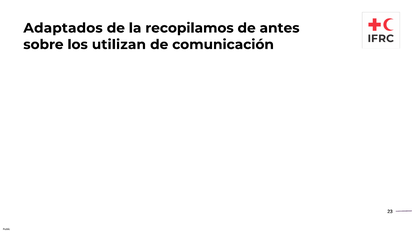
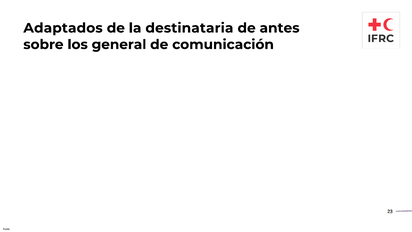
recopilamos: recopilamos -> destinataria
utilizan: utilizan -> general
